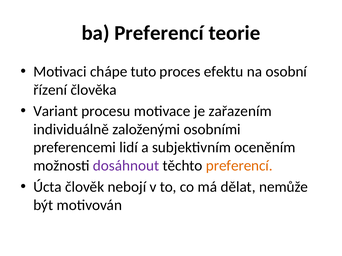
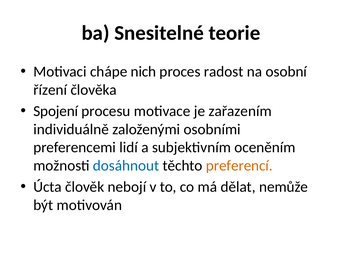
ba Preferencí: Preferencí -> Snesitelné
tuto: tuto -> nich
efektu: efektu -> radost
Variant: Variant -> Spojení
dosáhnout colour: purple -> blue
